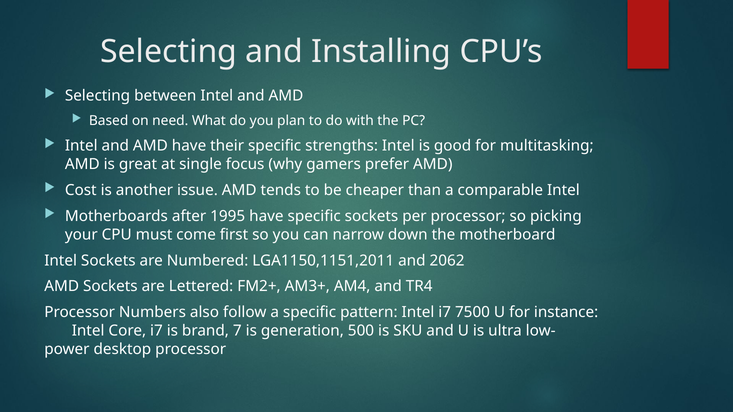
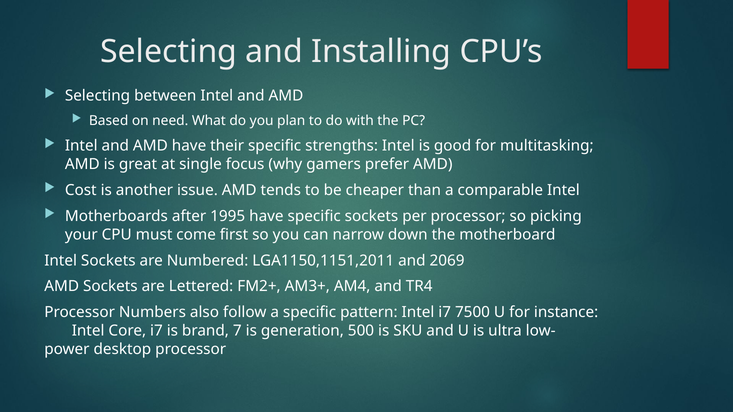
2062: 2062 -> 2069
